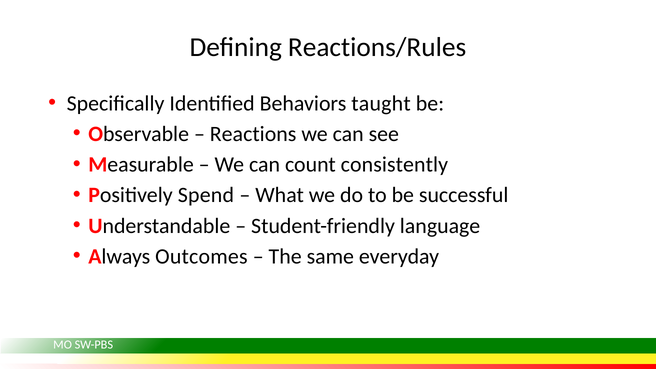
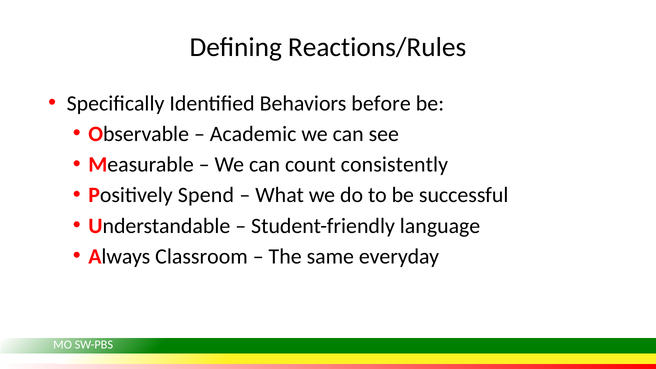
taught: taught -> before
Reactions: Reactions -> Academic
Outcomes: Outcomes -> Classroom
